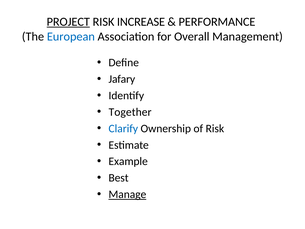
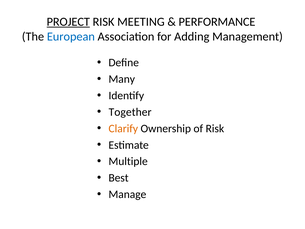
INCREASE: INCREASE -> MEETING
Overall: Overall -> Adding
Jafary: Jafary -> Many
Clarify colour: blue -> orange
Example: Example -> Multiple
Manage underline: present -> none
